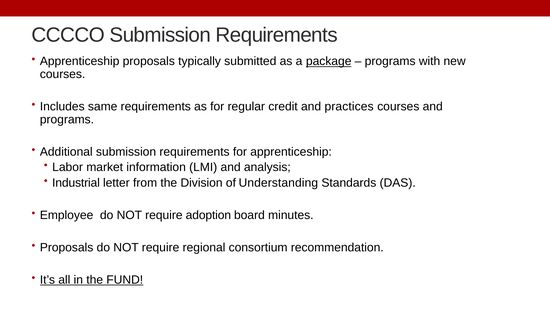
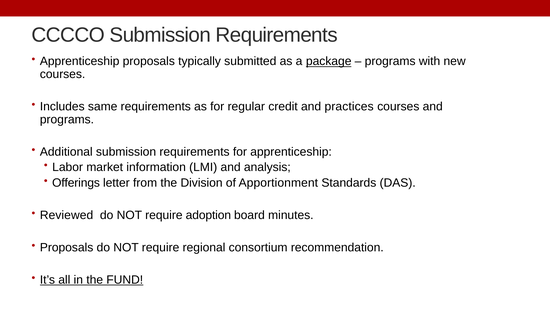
Industrial: Industrial -> Offerings
Understanding: Understanding -> Apportionment
Employee: Employee -> Reviewed
